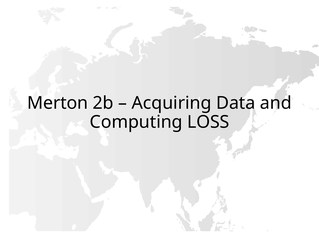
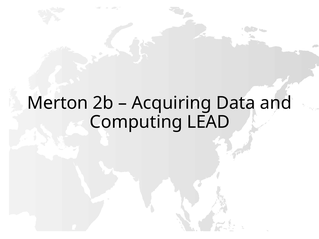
LOSS: LOSS -> LEAD
